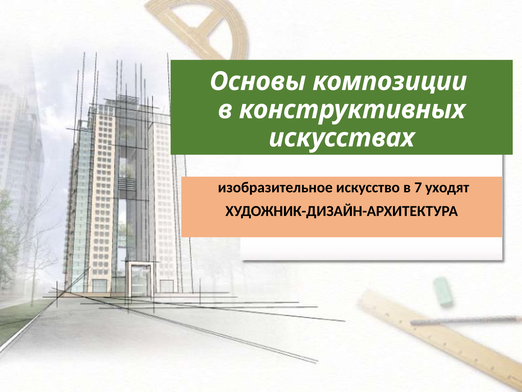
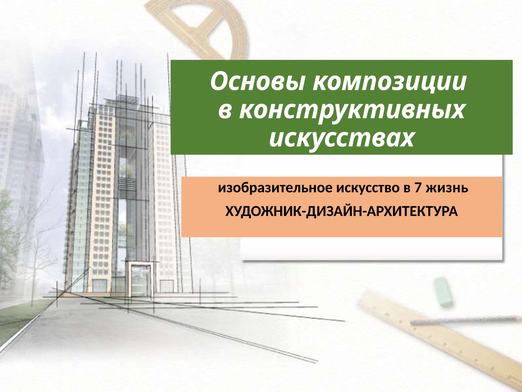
уходят: уходят -> жизнь
